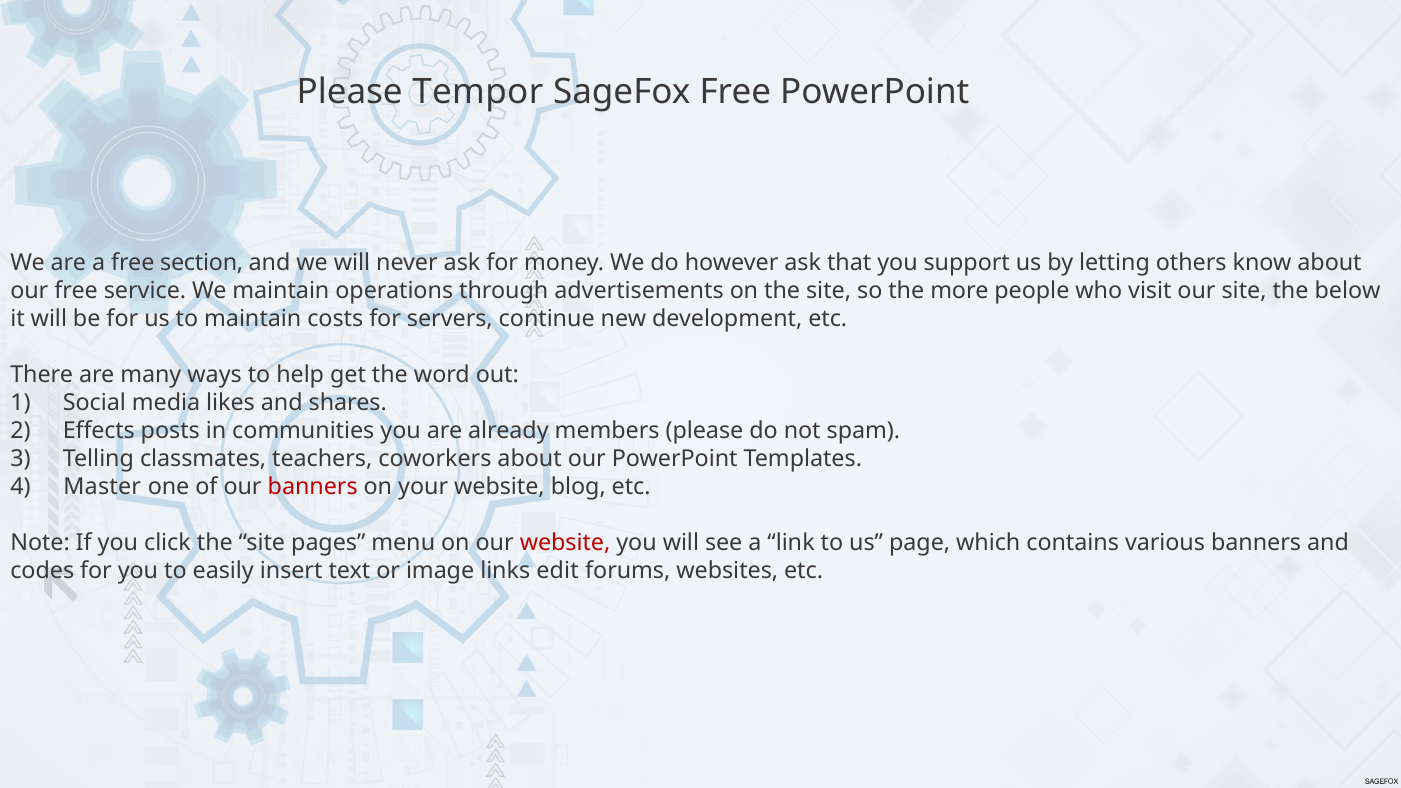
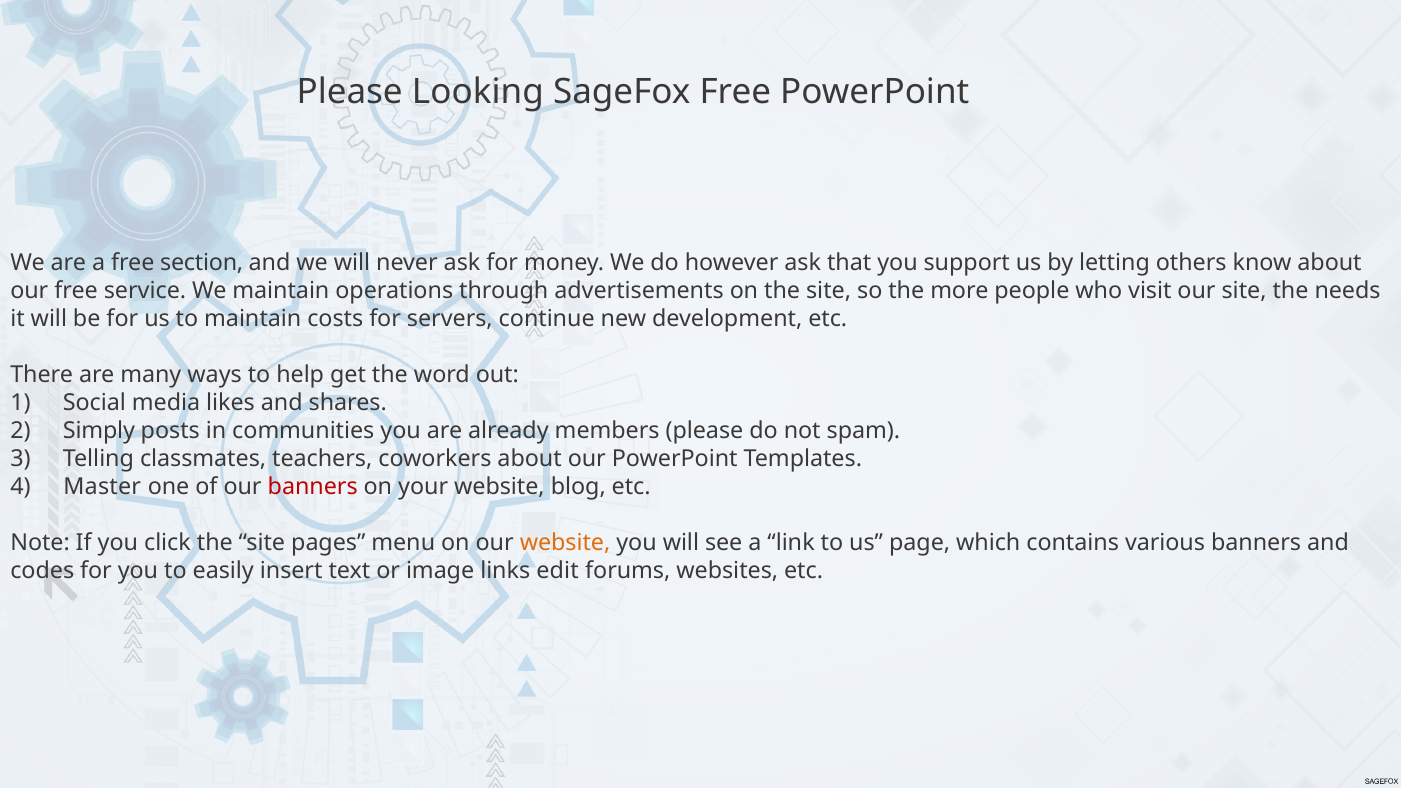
Tempor: Tempor -> Looking
below: below -> needs
Effects: Effects -> Simply
website at (565, 543) colour: red -> orange
